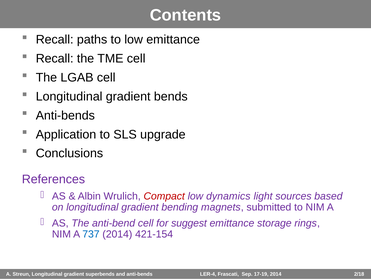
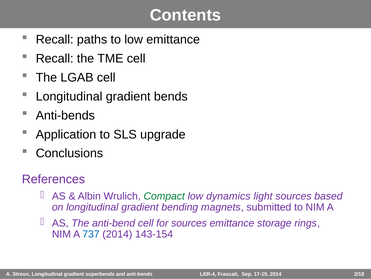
Compact colour: red -> green
for suggest: suggest -> sources
421-154: 421-154 -> 143-154
